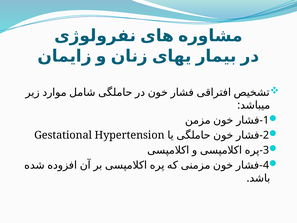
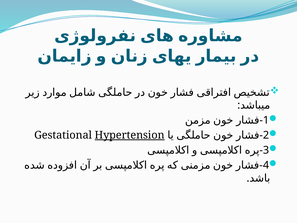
Hypertension underline: none -> present
